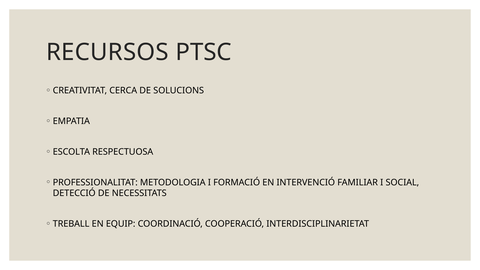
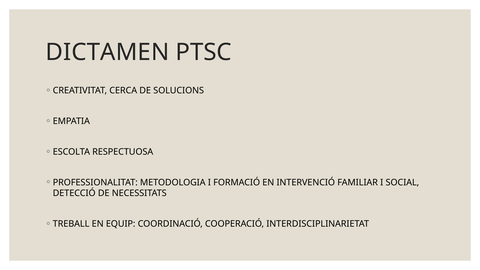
RECURSOS: RECURSOS -> DICTAMEN
